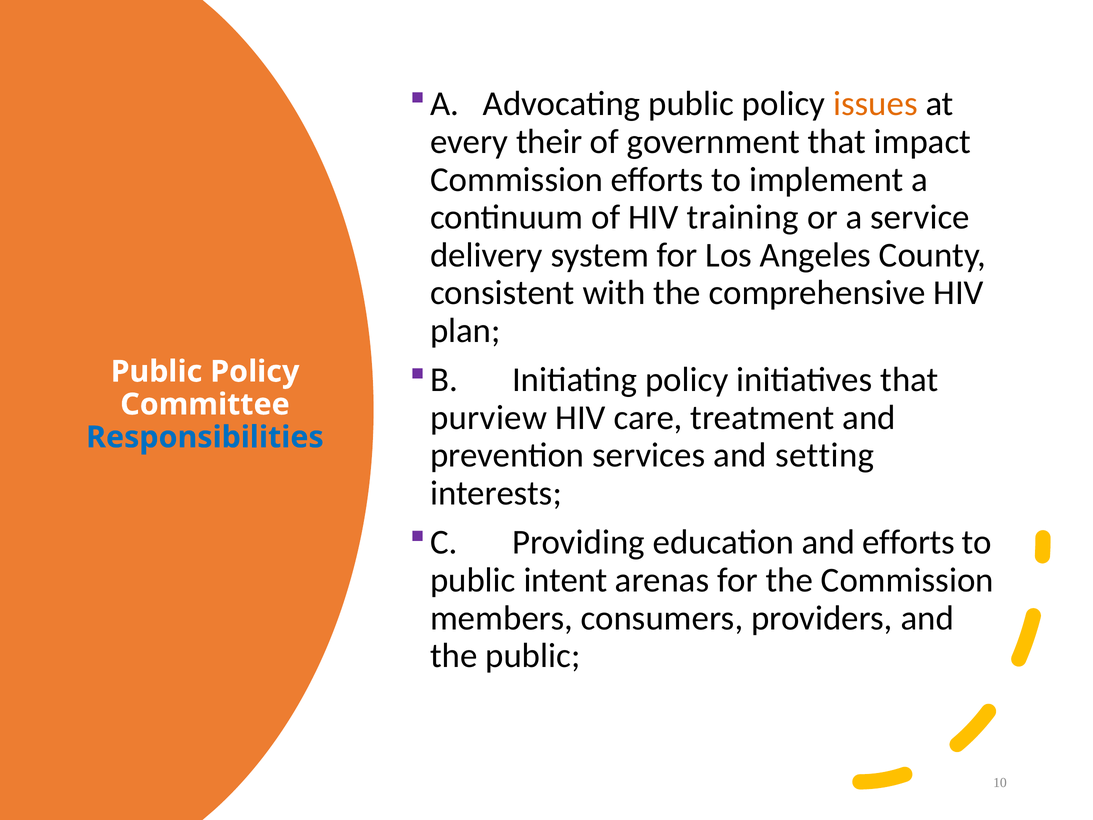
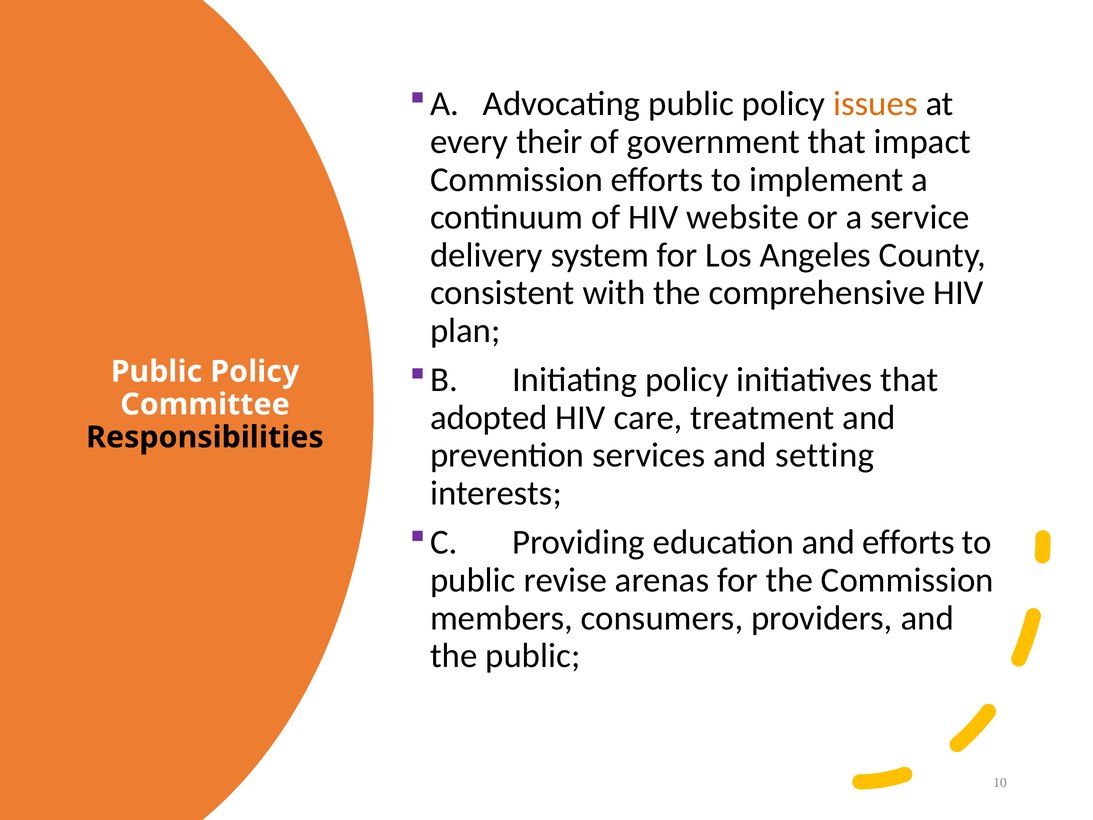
training: training -> website
purview: purview -> adopted
Responsibilities colour: blue -> black
intent: intent -> revise
